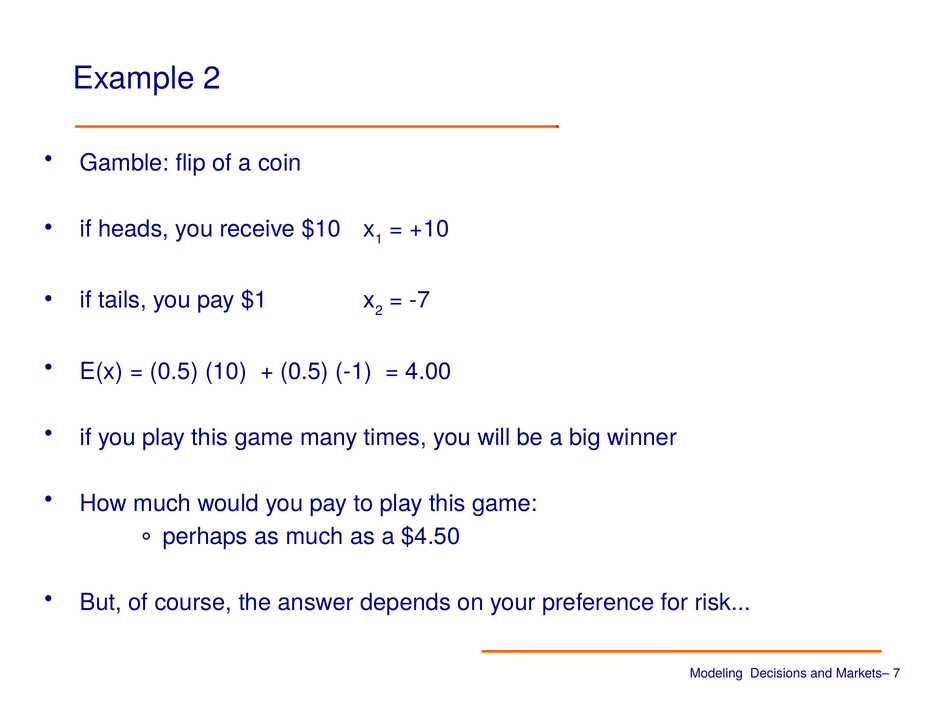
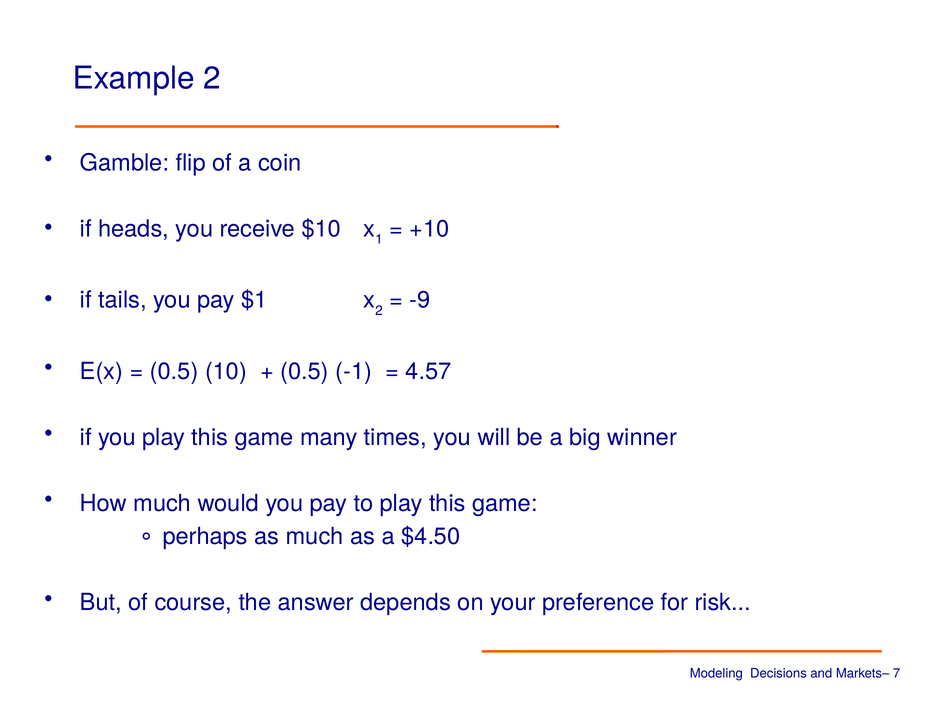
-7: -7 -> -9
4.00: 4.00 -> 4.57
